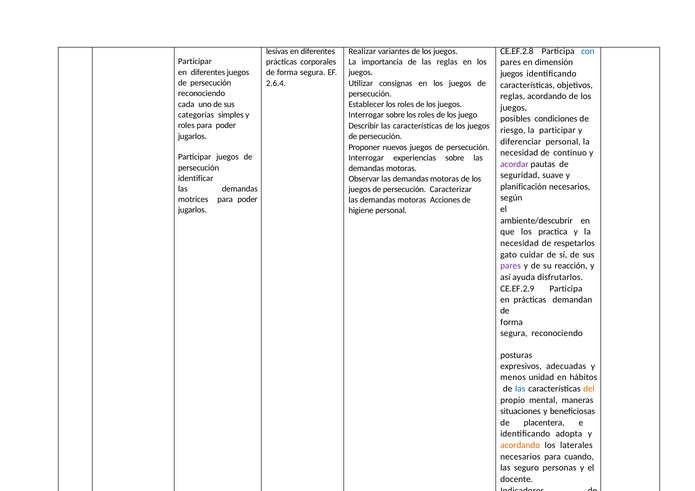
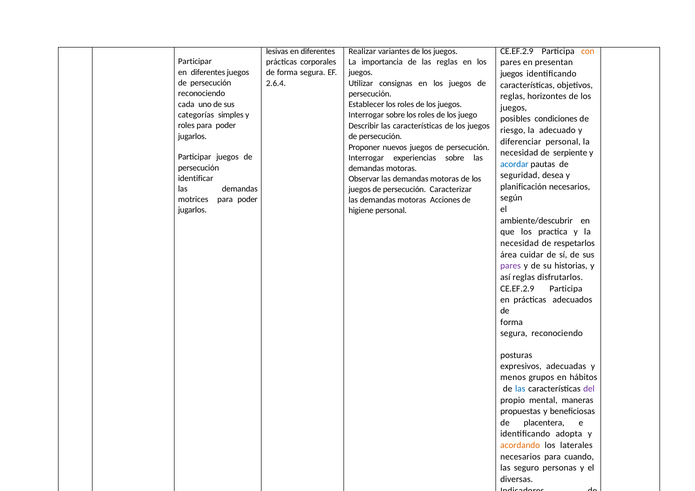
CE.EF.2.8 at (517, 51): CE.EF.2.8 -> CE.EF.2.9
con colour: blue -> orange
dimensión: dimensión -> presentan
reglas acordando: acordando -> horizontes
la participar: participar -> adecuado
continuo: continuo -> serpiente
acordar colour: purple -> blue
suave: suave -> desea
gato: gato -> área
reacción: reacción -> historias
así ayuda: ayuda -> reglas
demandan: demandan -> adecuados
unidad: unidad -> grupos
del colour: orange -> purple
situaciones: situaciones -> propuestas
docente: docente -> diversas
